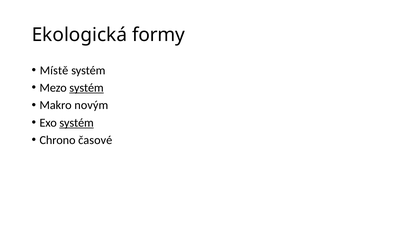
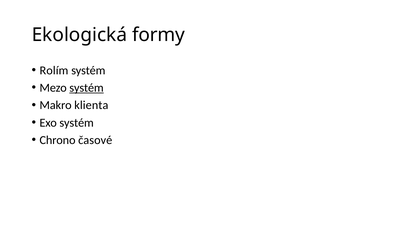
Místě: Místě -> Rolím
novým: novým -> klienta
systém at (77, 123) underline: present -> none
